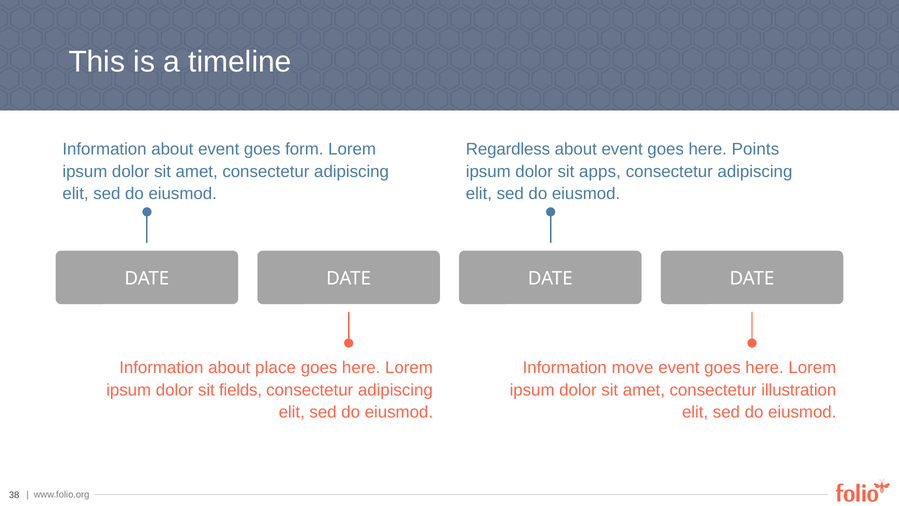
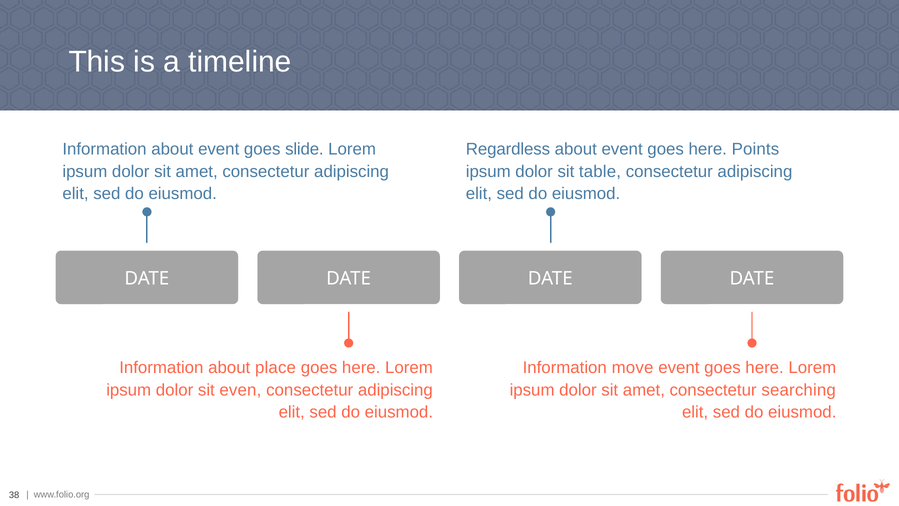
form: form -> slide
apps: apps -> table
fields: fields -> even
illustration: illustration -> searching
